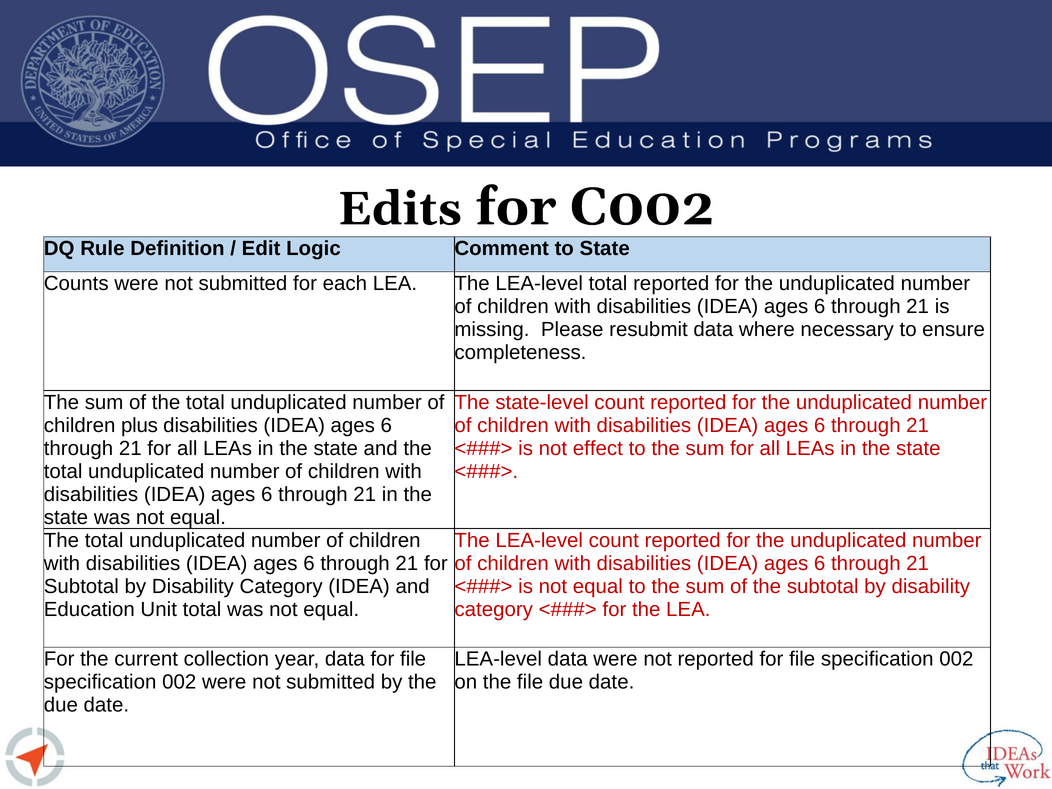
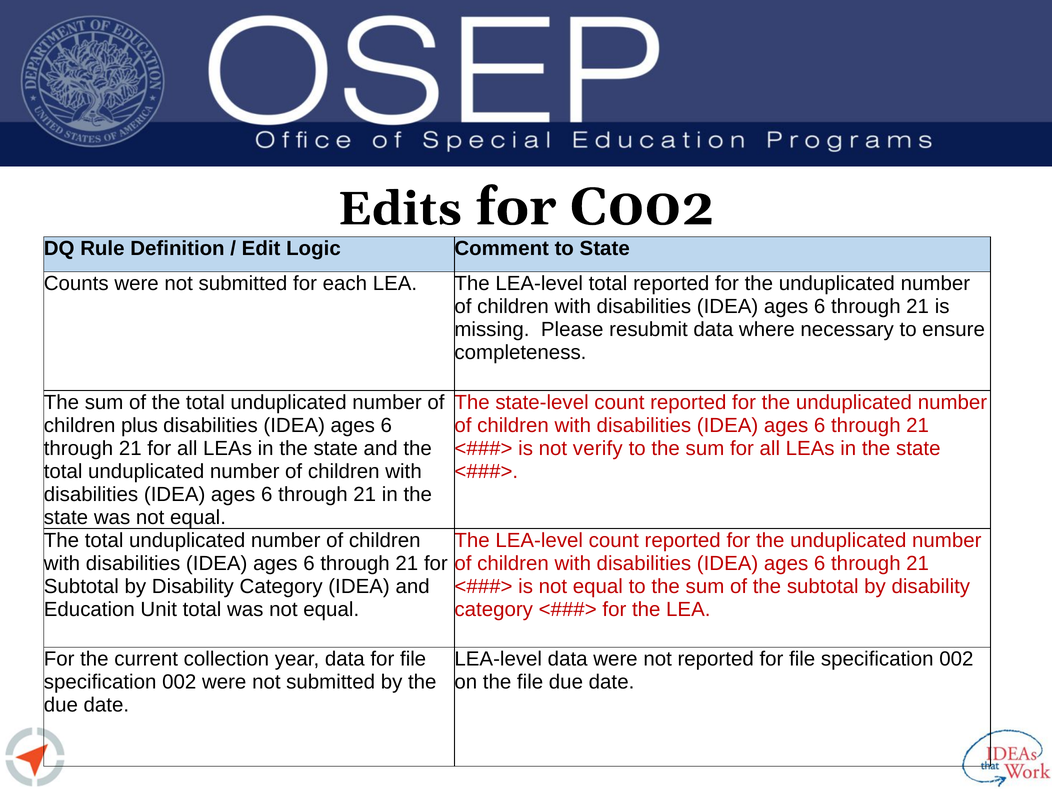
effect: effect -> verify
